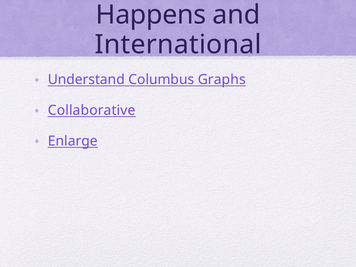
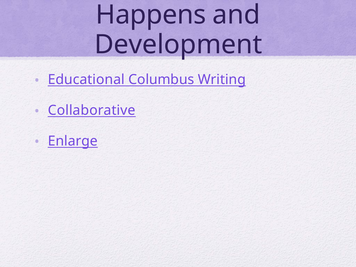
International: International -> Development
Understand: Understand -> Educational
Graphs: Graphs -> Writing
